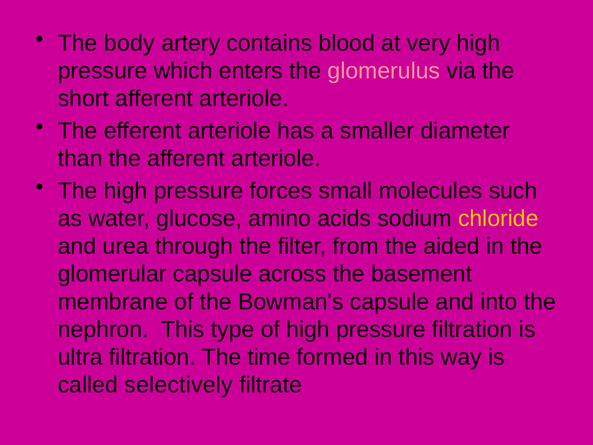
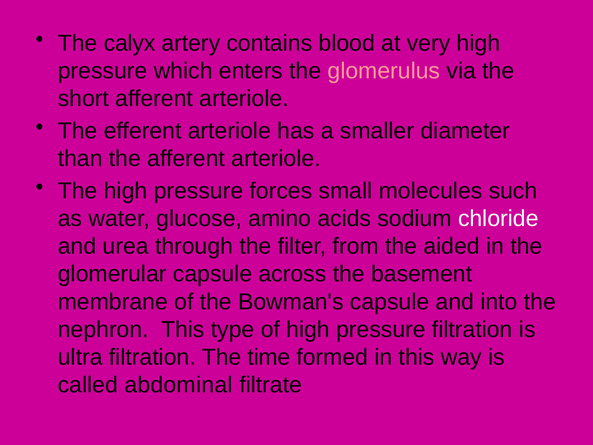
body: body -> calyx
chloride colour: yellow -> white
selectively: selectively -> abdominal
